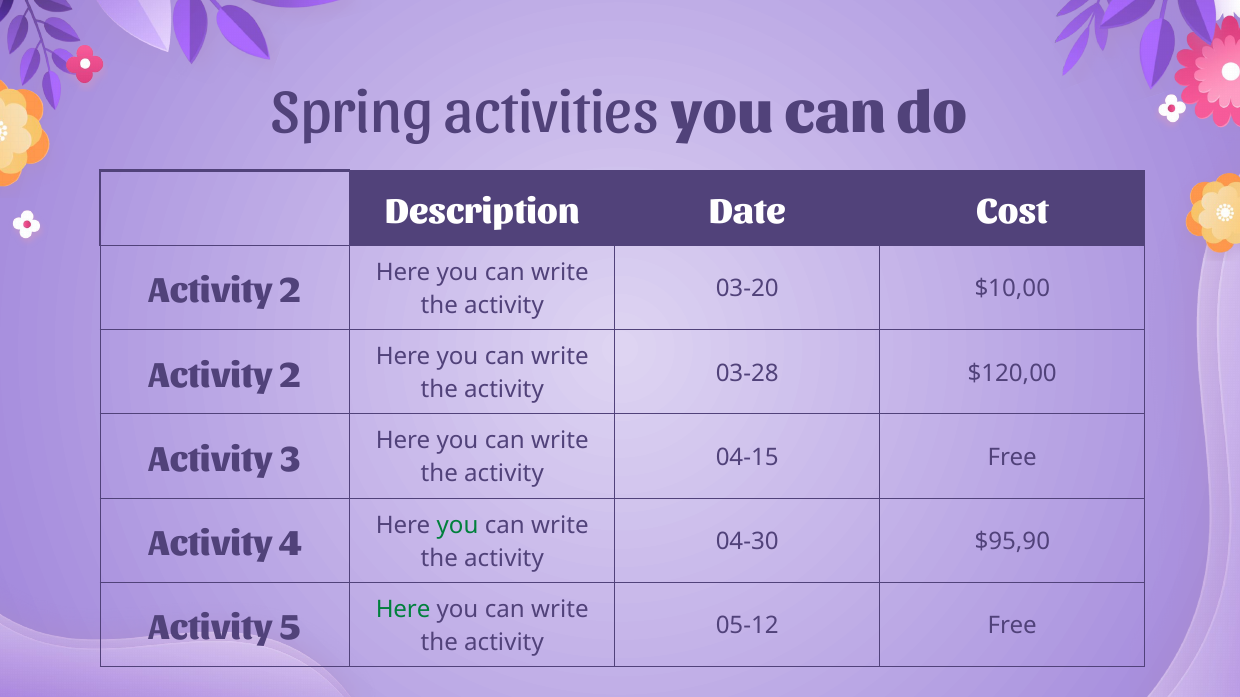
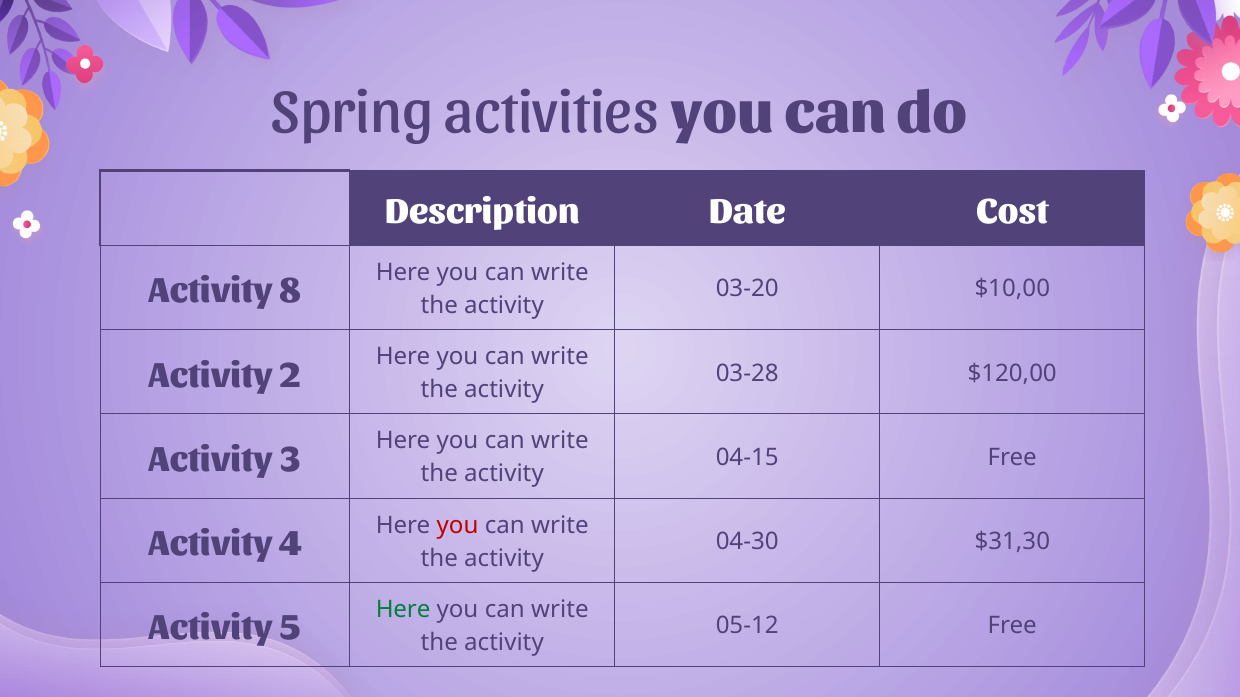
2 at (290, 291): 2 -> 8
you at (458, 526) colour: green -> red
$95,90: $95,90 -> $31,30
